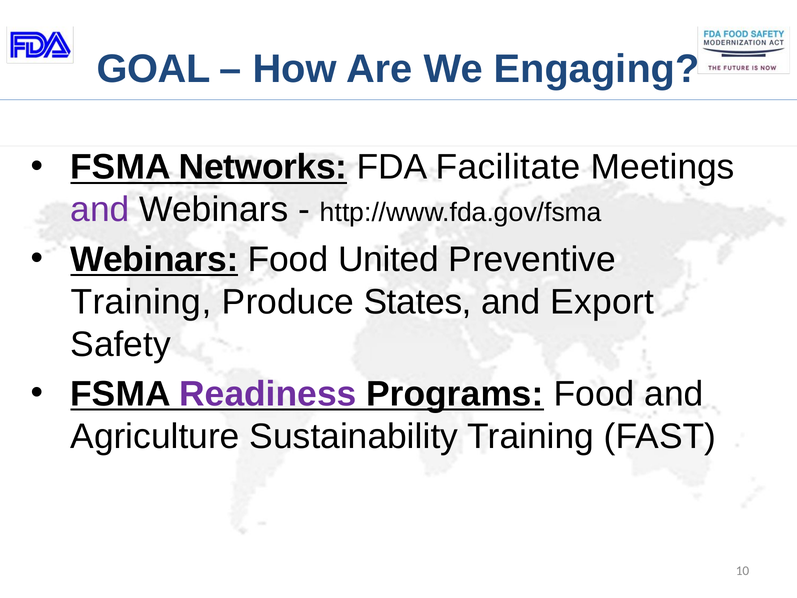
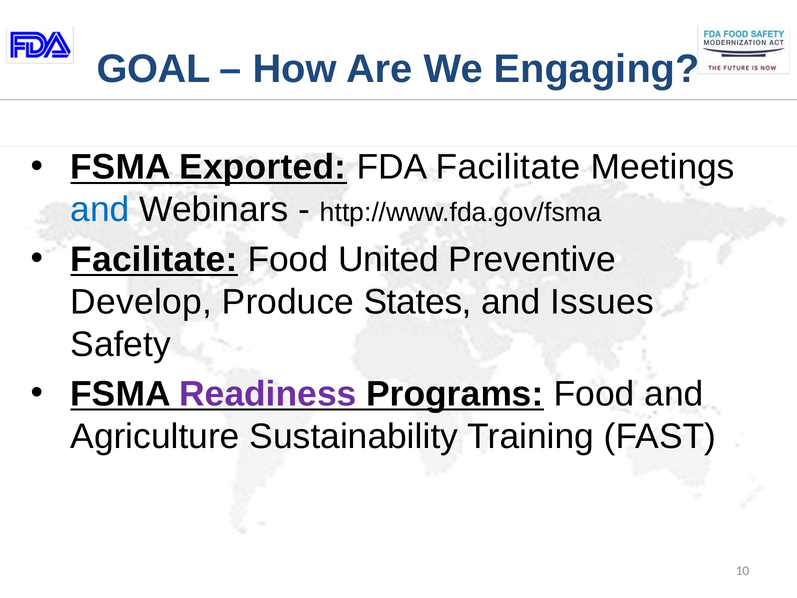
Networks: Networks -> Exported
and at (100, 210) colour: purple -> blue
Webinars at (154, 259): Webinars -> Facilitate
Training at (141, 302): Training -> Develop
Export: Export -> Issues
